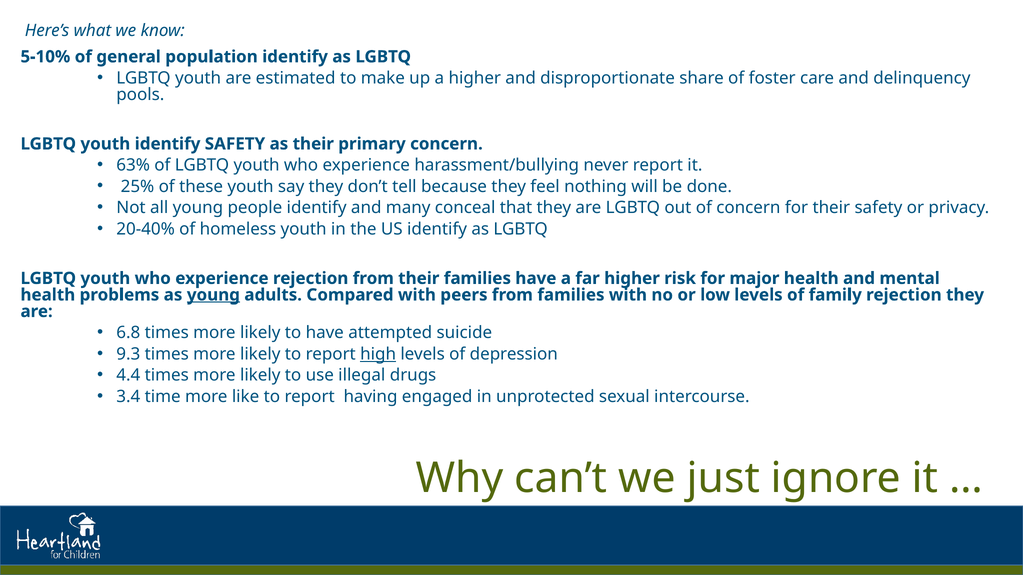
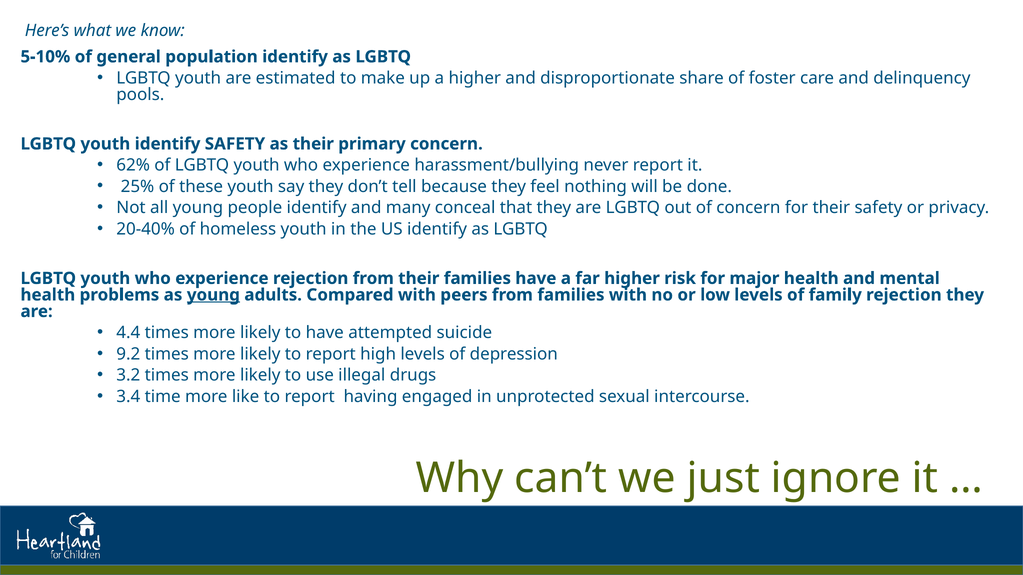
63%: 63% -> 62%
6.8: 6.8 -> 4.4
9.3: 9.3 -> 9.2
high underline: present -> none
4.4: 4.4 -> 3.2
